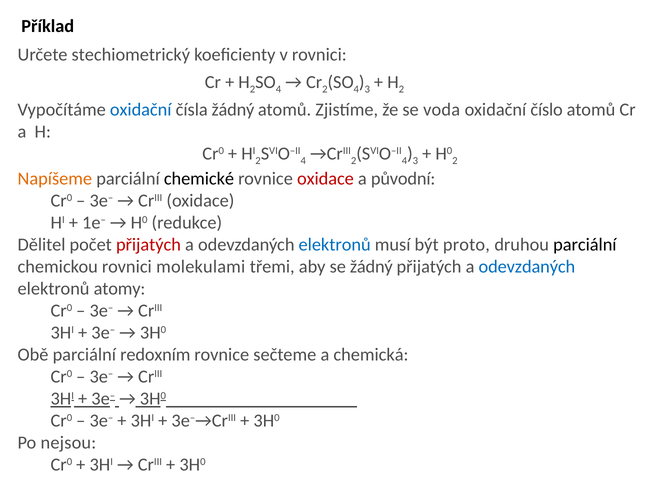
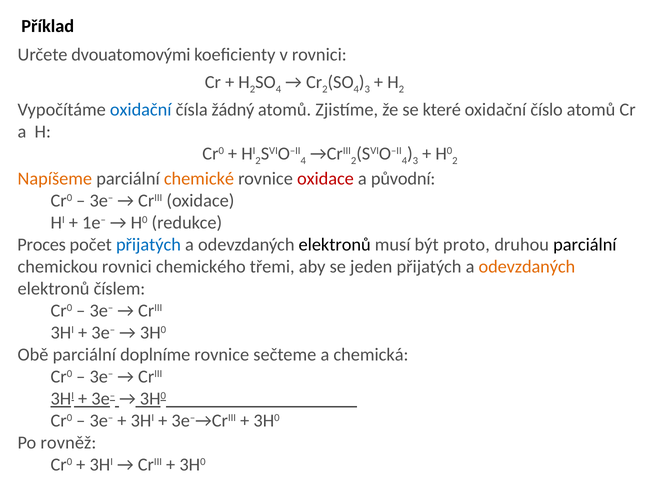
stechiometrický: stechiometrický -> dvouatomovými
voda: voda -> které
chemické colour: black -> orange
Dělitel: Dělitel -> Proces
přijatých at (148, 245) colour: red -> blue
elektronů at (335, 245) colour: blue -> black
molekulami: molekulami -> chemického
se žádný: žádný -> jeden
odevzdaných at (527, 267) colour: blue -> orange
atomy: atomy -> číslem
redoxním: redoxním -> doplníme
nejsou: nejsou -> rovněž
